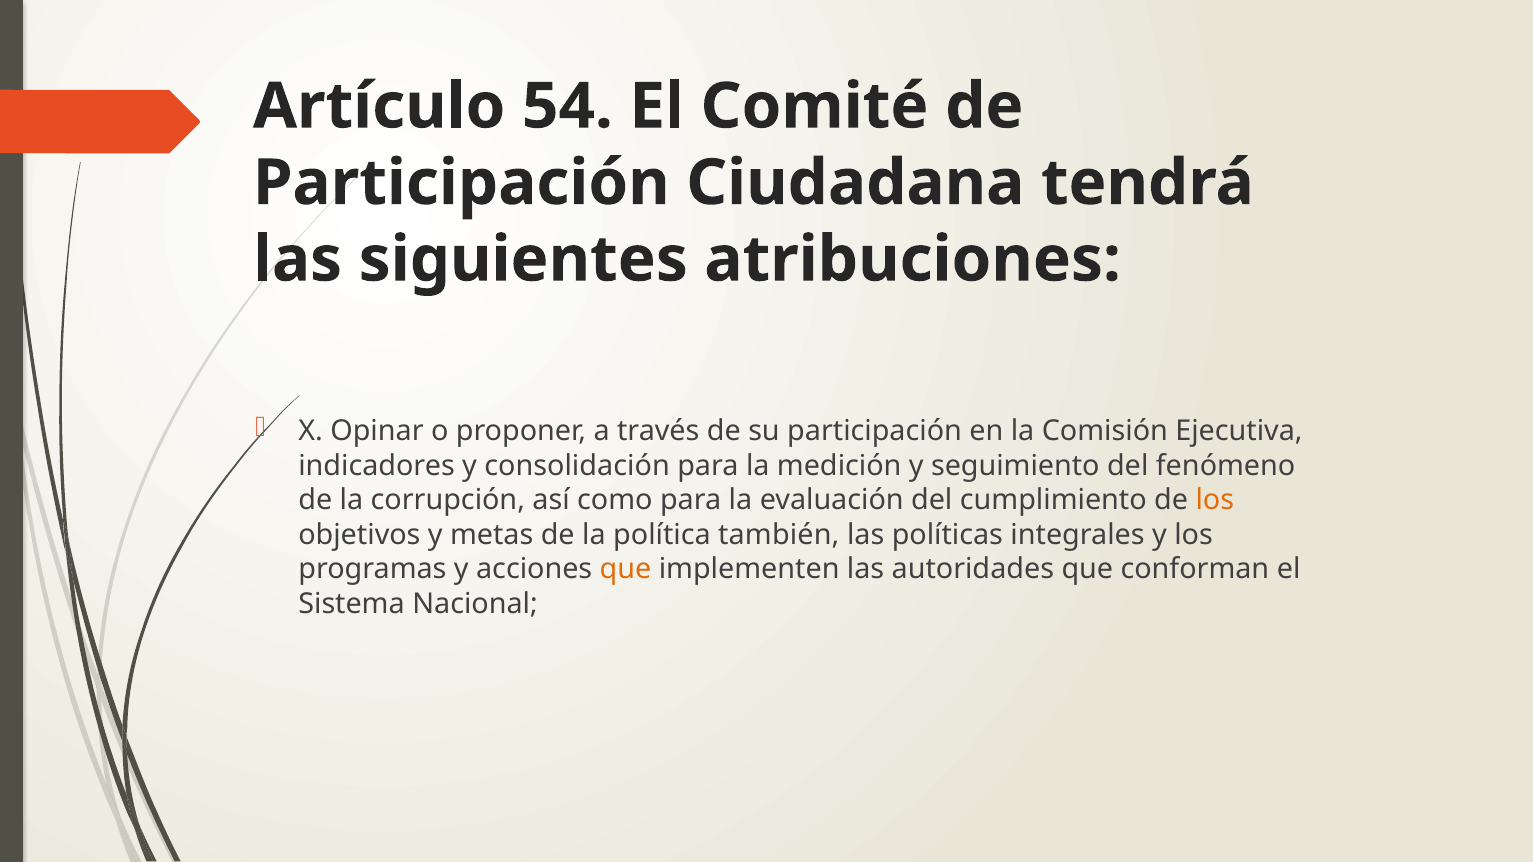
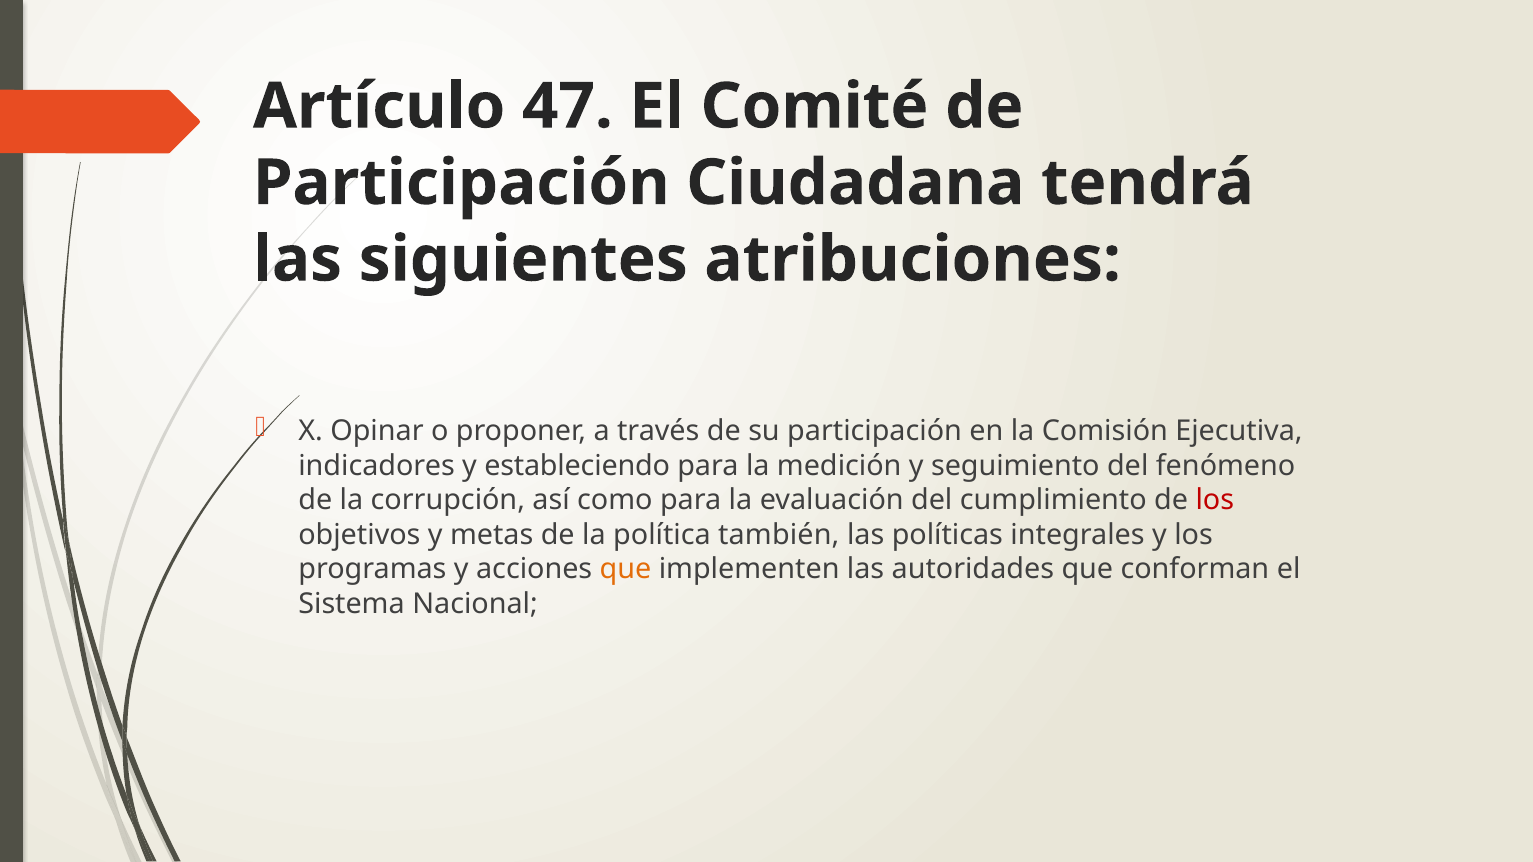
54: 54 -> 47
consolidación: consolidación -> estableciendo
los at (1215, 500) colour: orange -> red
